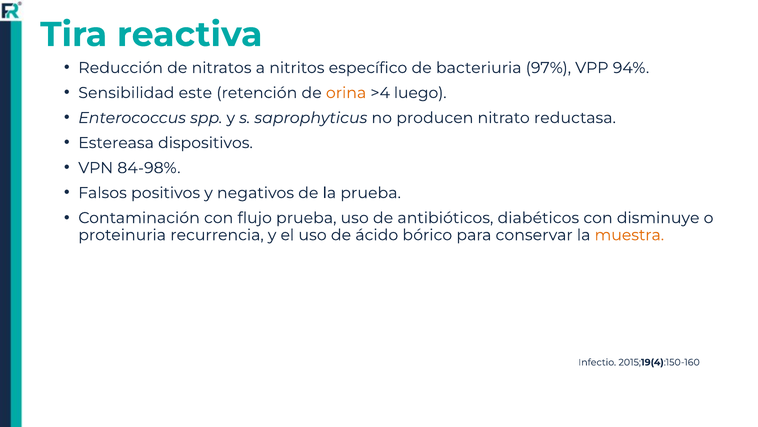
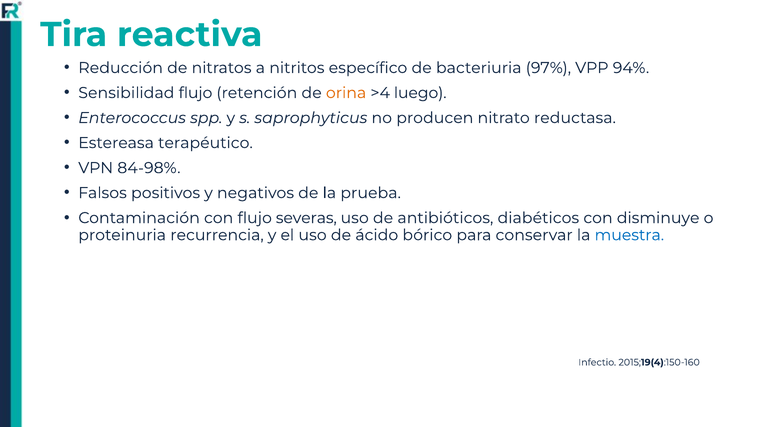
Sensibilidad este: este -> flujo
dispositivos: dispositivos -> terapéutico
flujo prueba: prueba -> severas
muestra colour: orange -> blue
